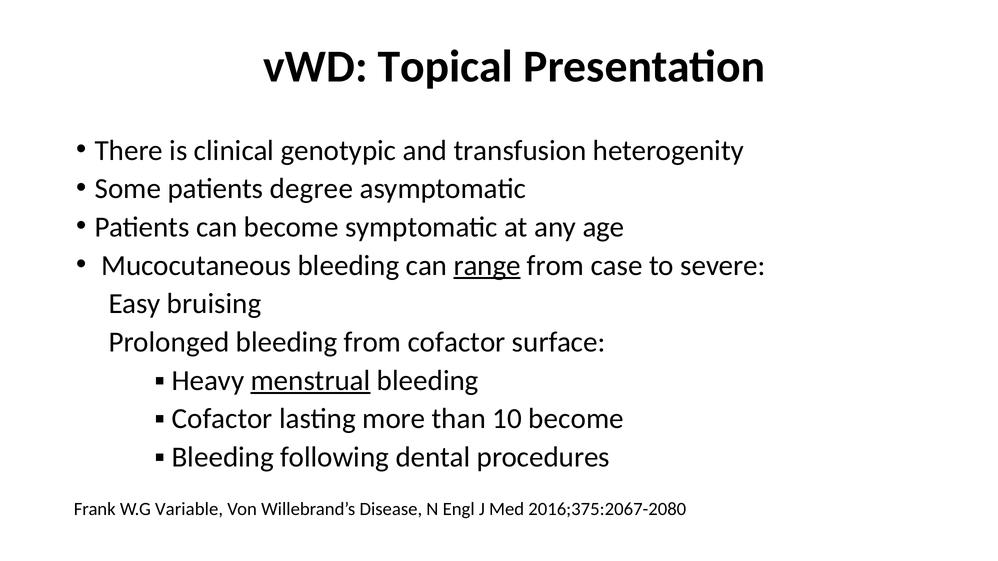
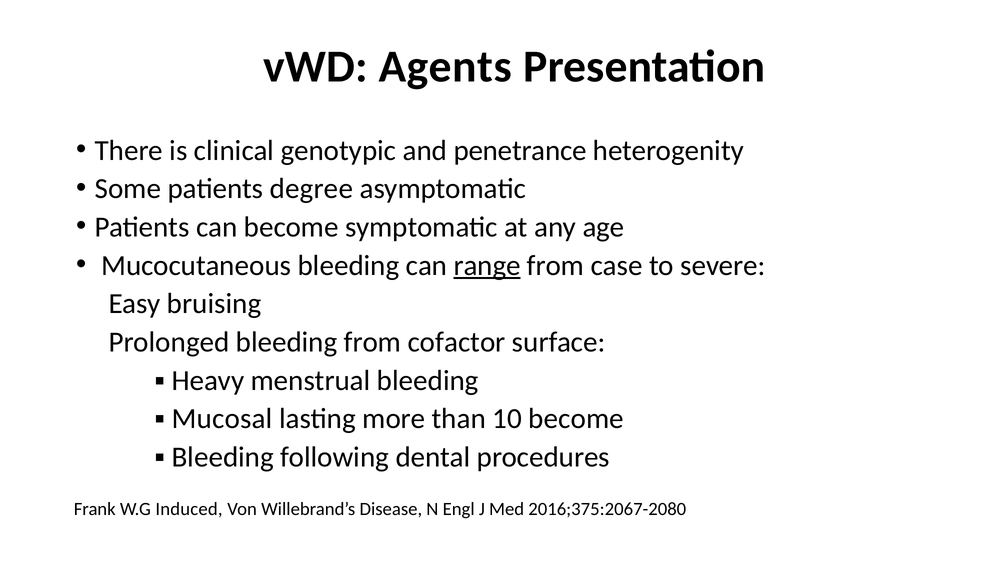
Topical: Topical -> Agents
transfusion: transfusion -> penetrance
menstrual underline: present -> none
Cofactor at (222, 419): Cofactor -> Mucosal
Variable: Variable -> Induced
